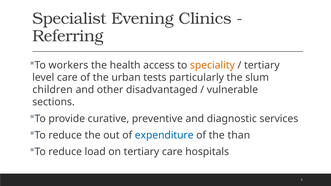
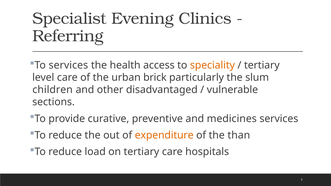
To workers: workers -> services
tests: tests -> brick
diagnostic: diagnostic -> medicines
expenditure colour: blue -> orange
